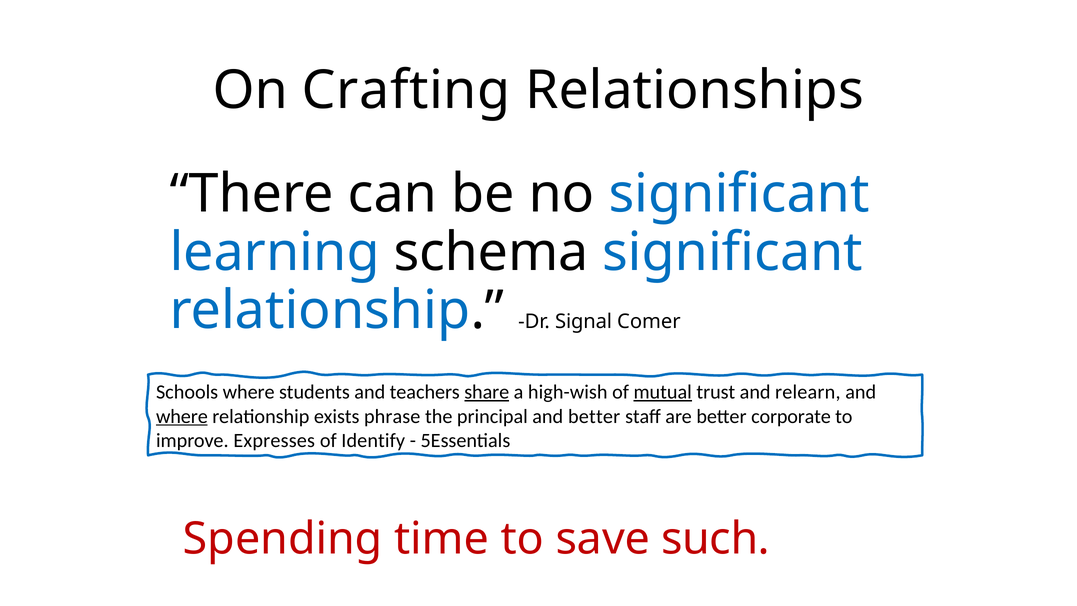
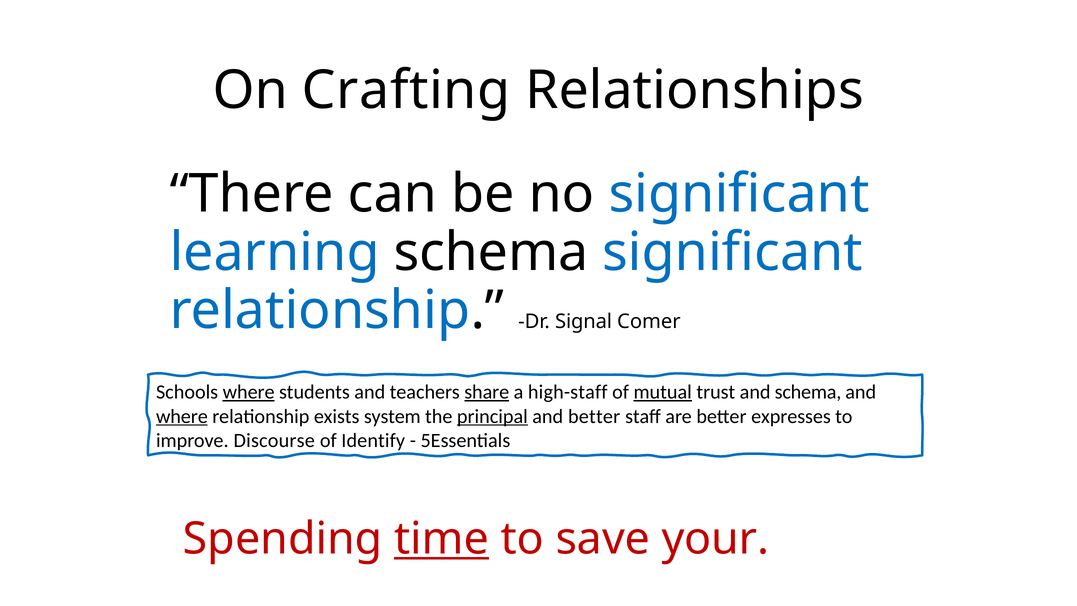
where at (249, 392) underline: none -> present
high-wish: high-wish -> high-staff
and relearn: relearn -> schema
phrase: phrase -> system
principal underline: none -> present
corporate: corporate -> expresses
Expresses: Expresses -> Discourse
time underline: none -> present
such: such -> your
